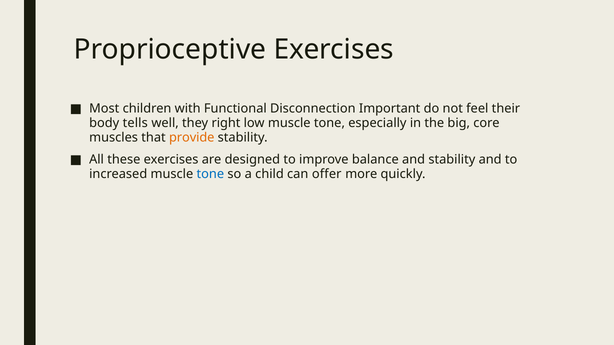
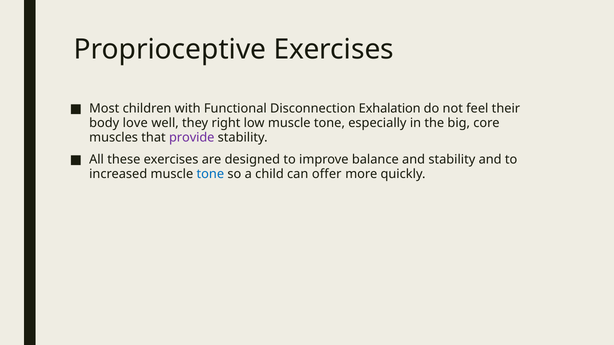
Important: Important -> Exhalation
tells: tells -> love
provide colour: orange -> purple
